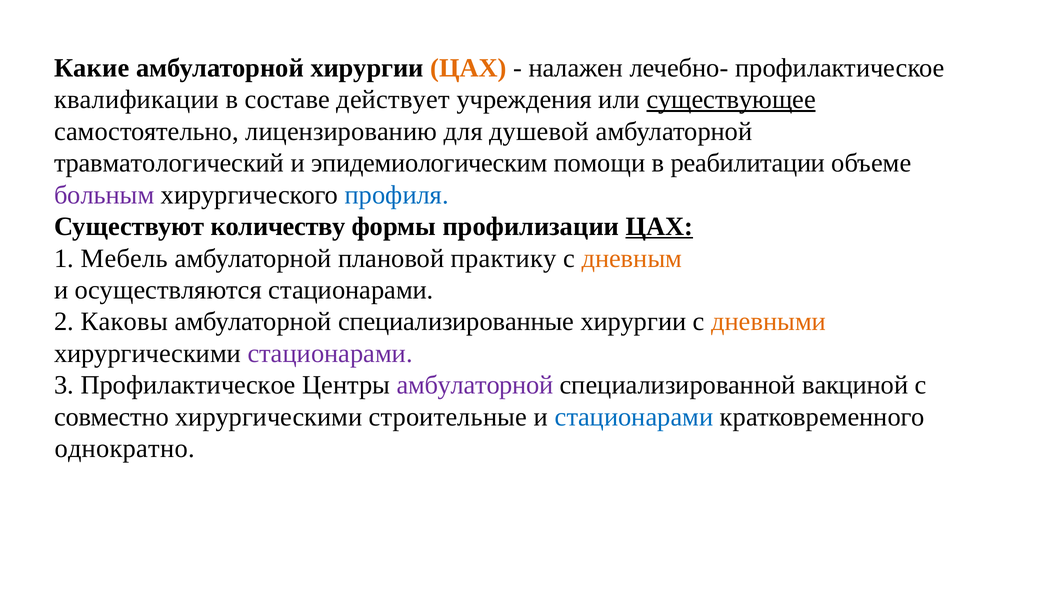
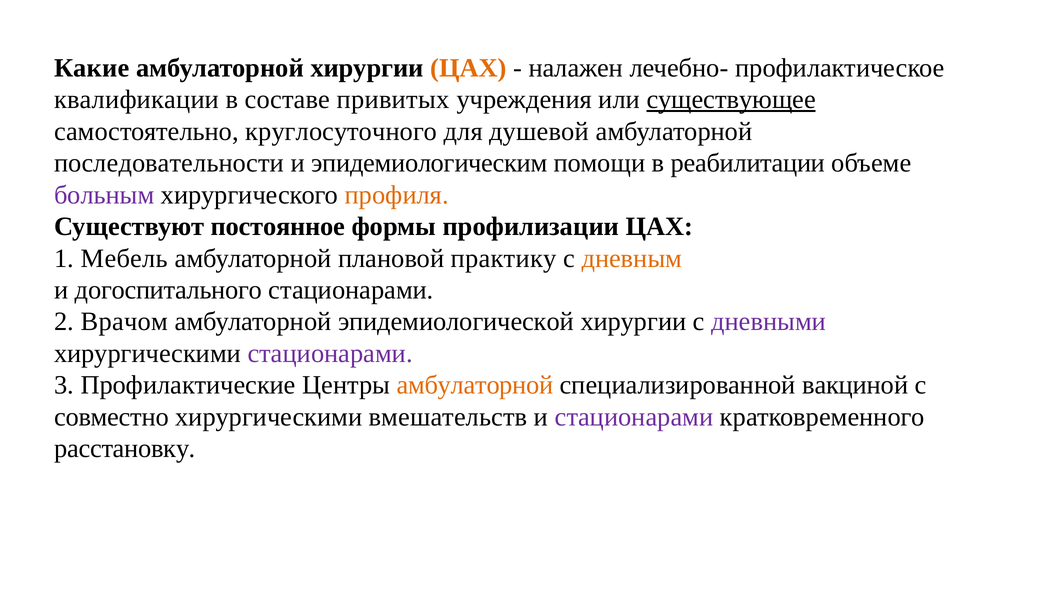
действует: действует -> привитых
лицензированию: лицензированию -> круглосуточного
травматологический: травматологический -> последовательности
профиля colour: blue -> orange
количеству: количеству -> постоянное
ЦАХ at (659, 227) underline: present -> none
осуществляются: осуществляются -> догоспитального
Каковы: Каковы -> Врачом
специализированные: специализированные -> эпидемиологической
дневными colour: orange -> purple
3 Профилактическое: Профилактическое -> Профилактические
амбулаторной at (475, 385) colour: purple -> orange
строительные: строительные -> вмешательств
стационарами at (634, 417) colour: blue -> purple
однократно: однократно -> расстановку
